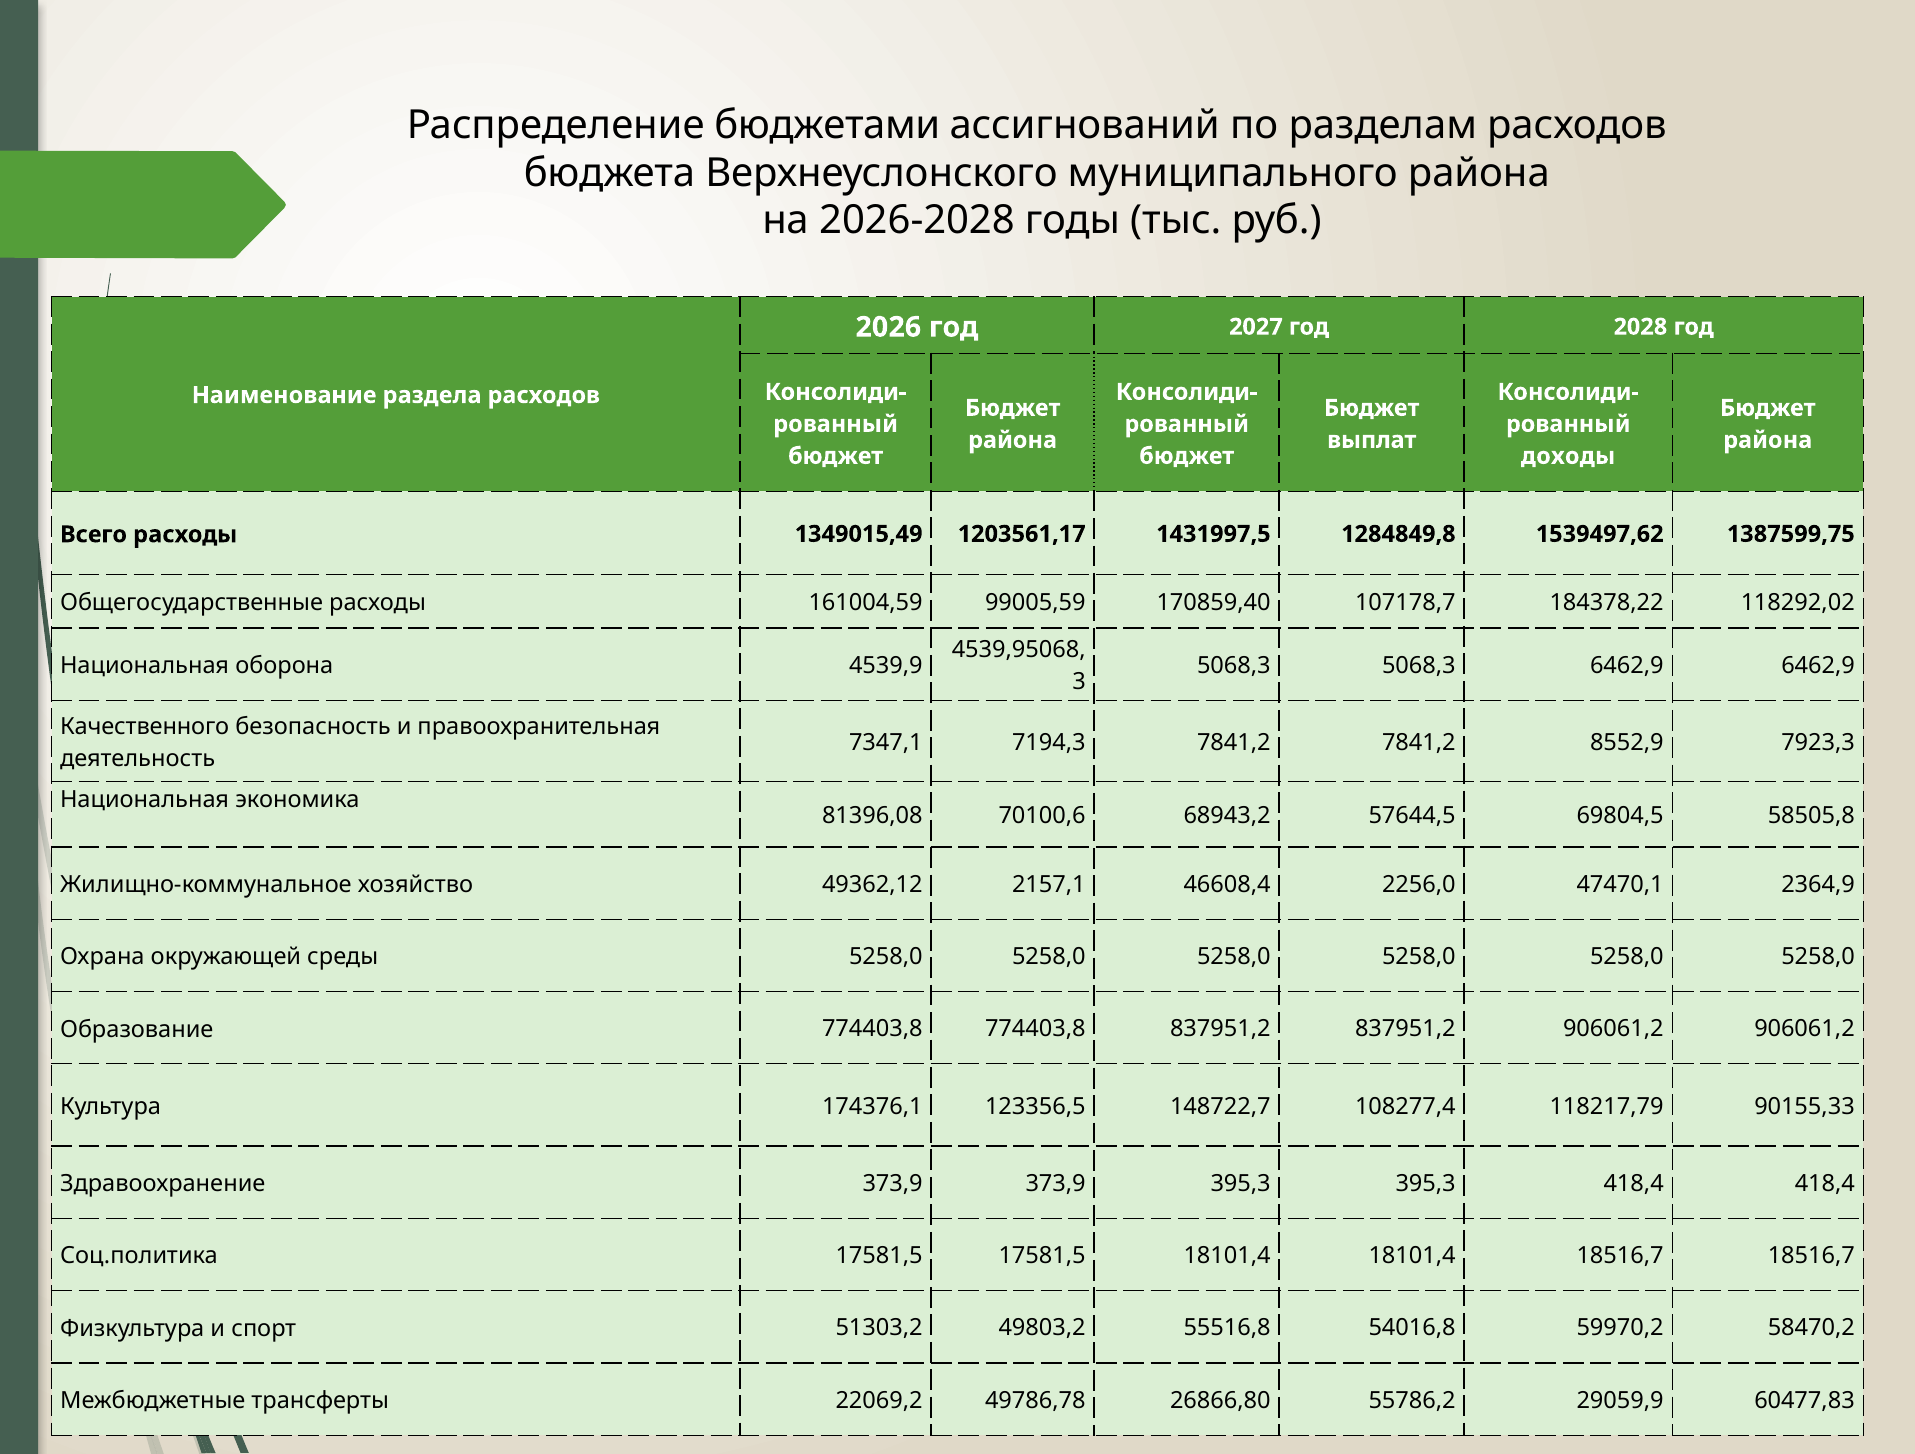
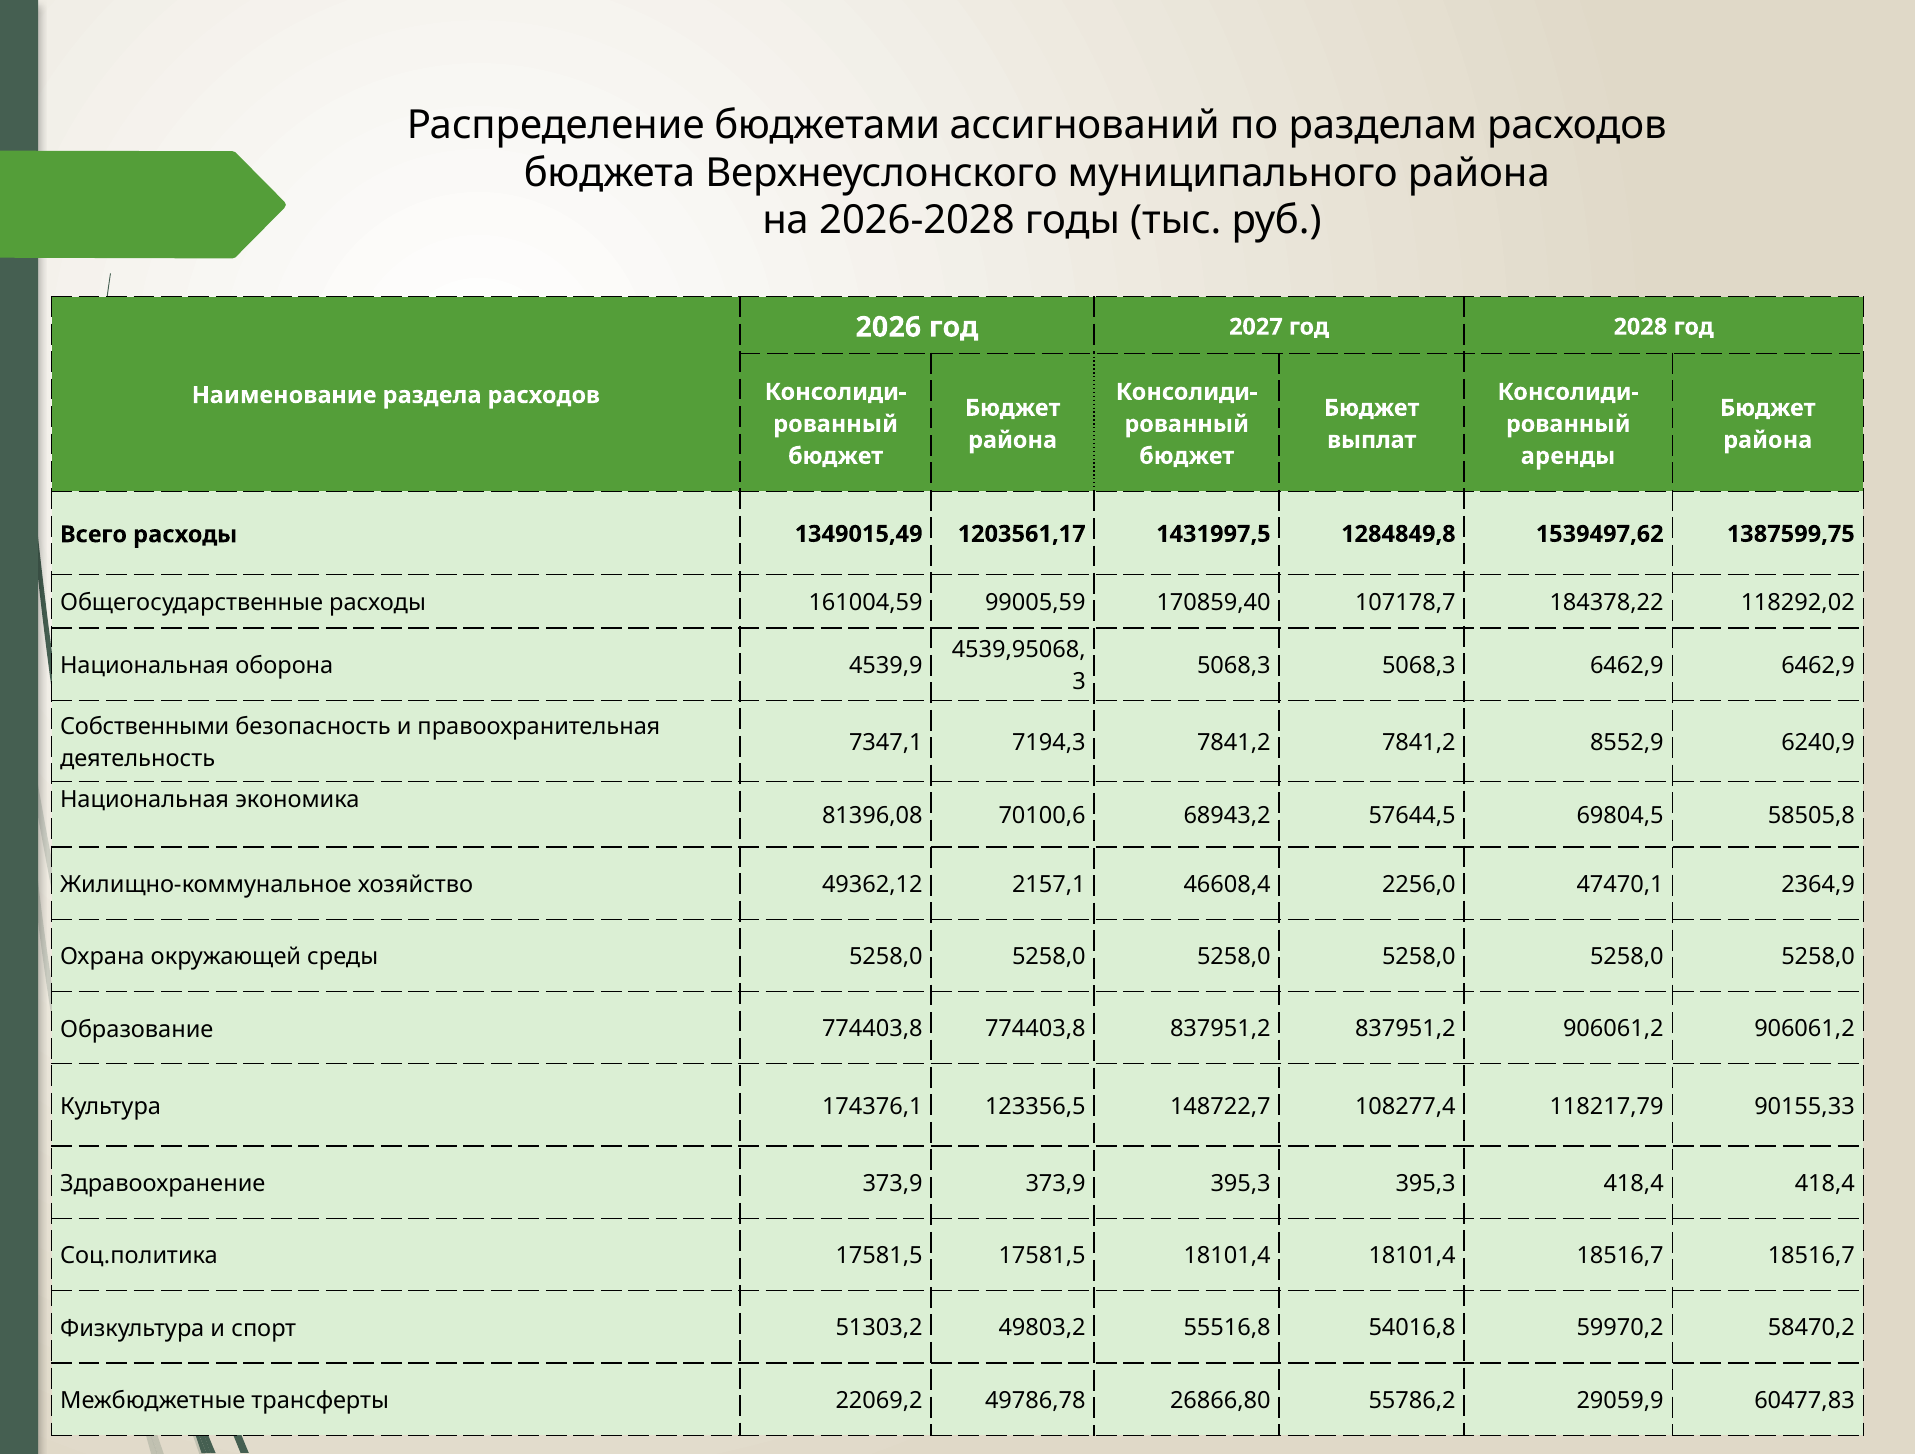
доходы: доходы -> аренды
Качественного: Качественного -> Собственными
7923,3: 7923,3 -> 6240,9
